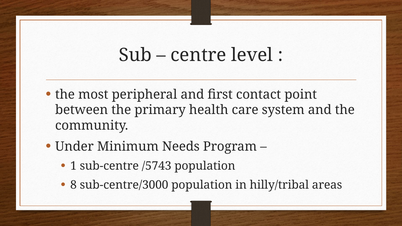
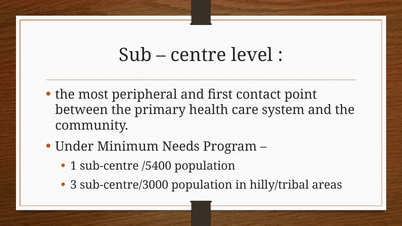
/5743: /5743 -> /5400
8: 8 -> 3
